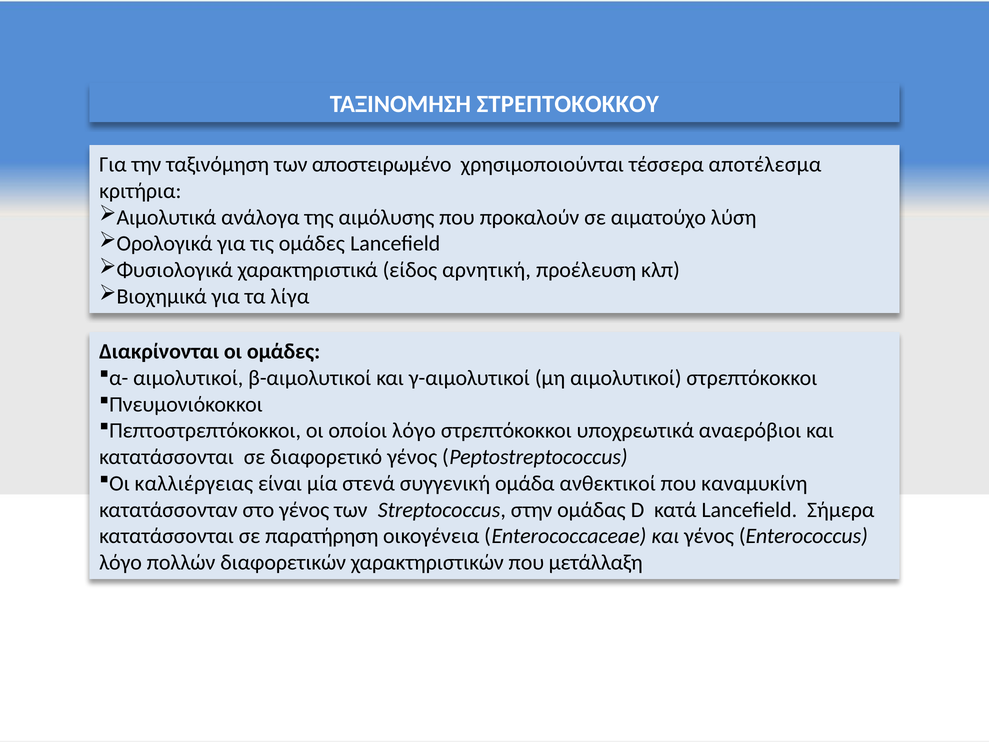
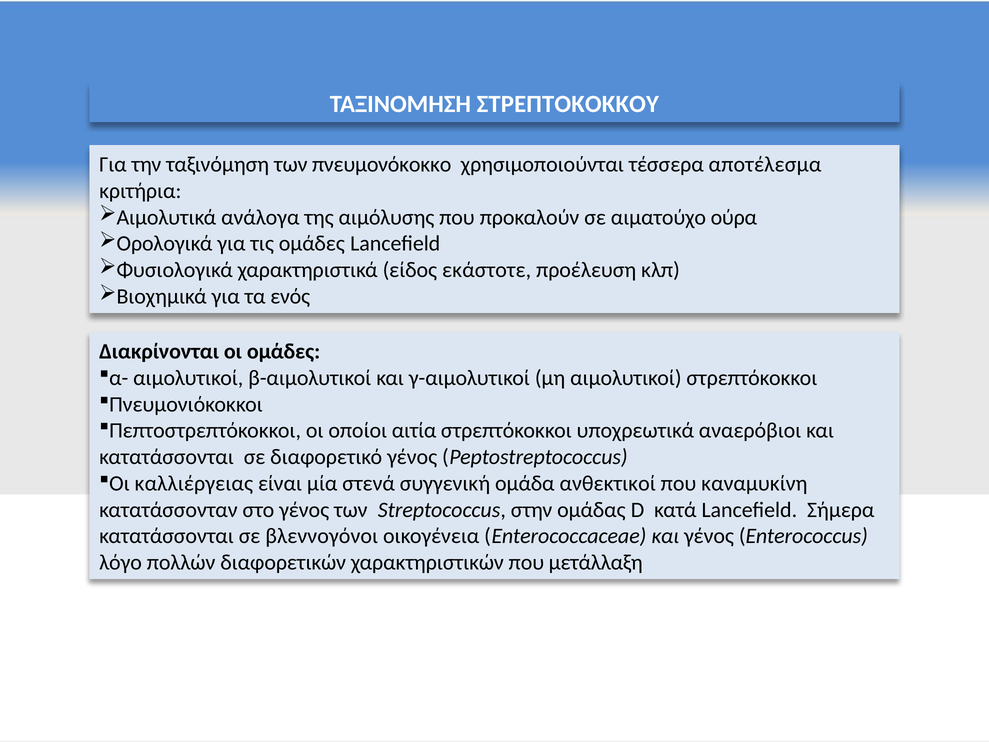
αποστειρωμένο: αποστειρωμένο -> πνευμονόκοκκο
λύση: λύση -> ούρα
αρνητική: αρνητική -> εκάστοτε
λίγα: λίγα -> ενός
οποίοι λόγο: λόγο -> αιτία
παρατήρηση: παρατήρηση -> βλεννογόνοι
